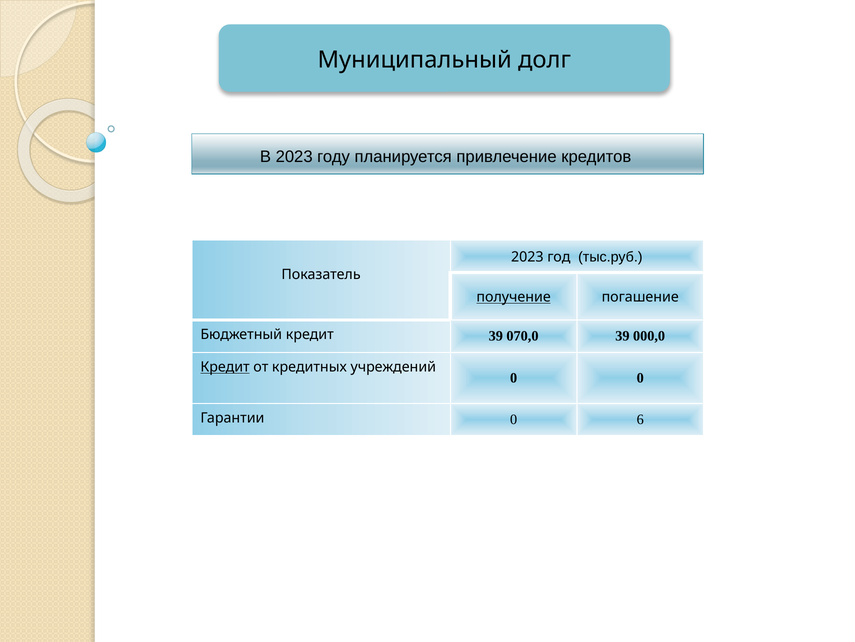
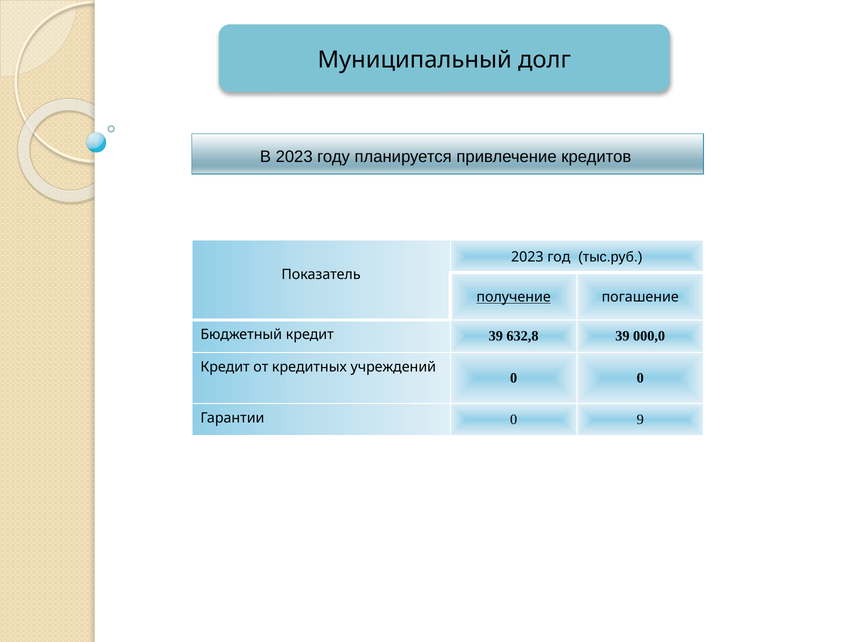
070,0: 070,0 -> 632,8
Кредит at (225, 367) underline: present -> none
6: 6 -> 9
